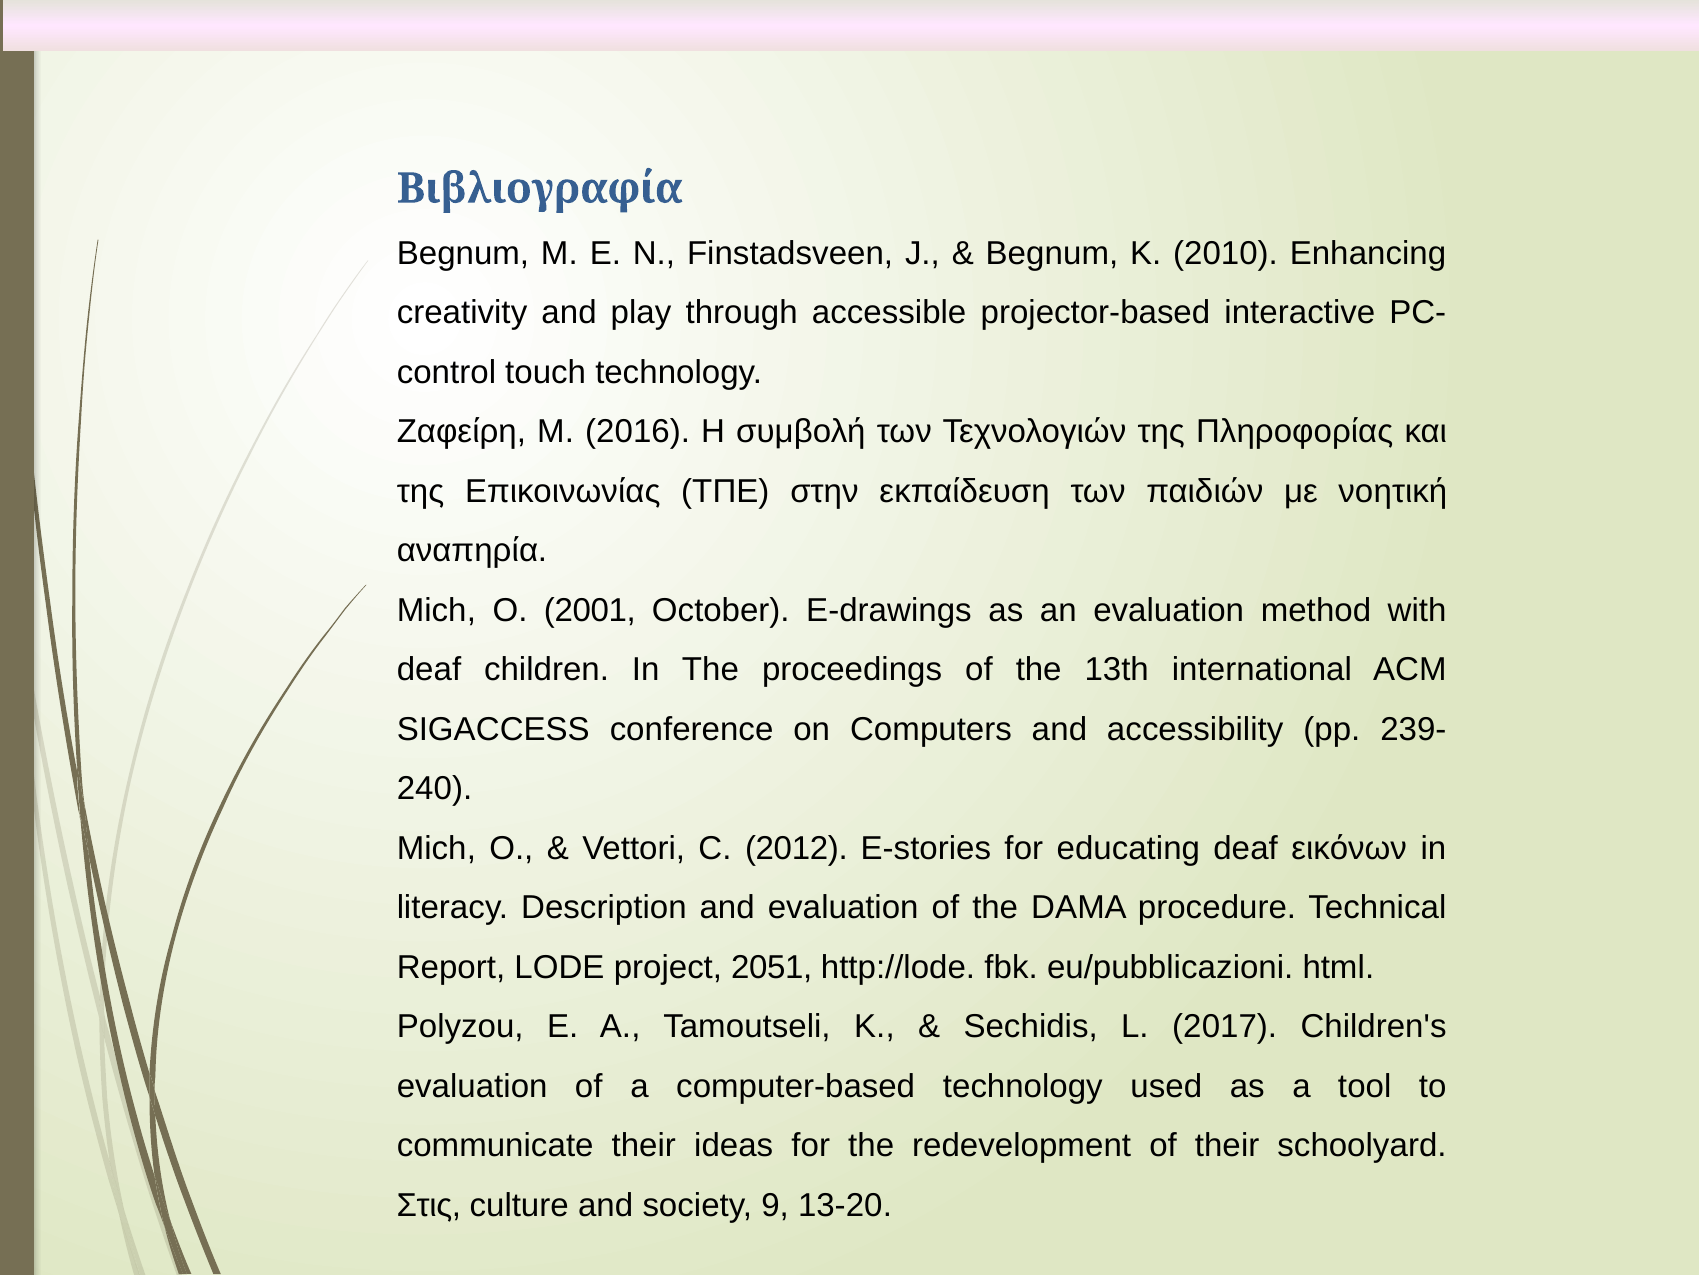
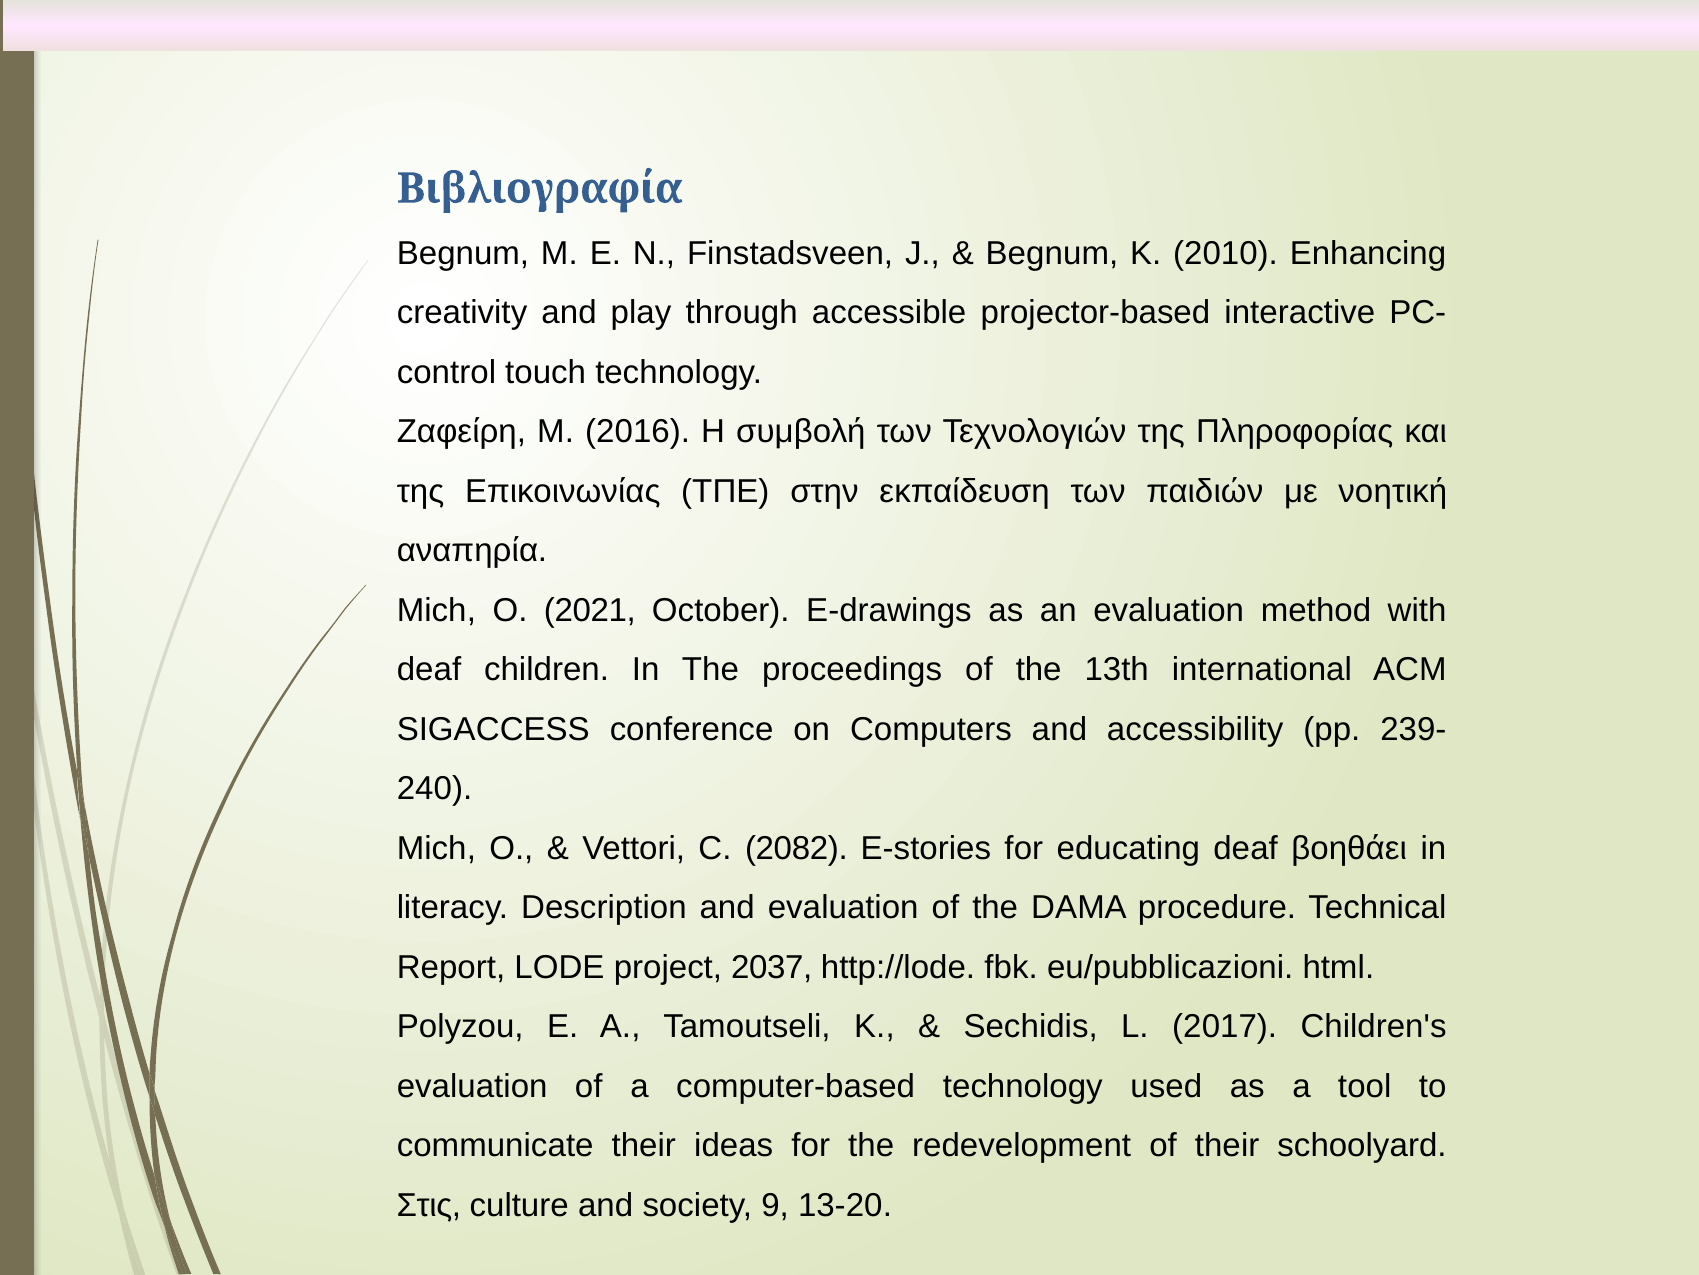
2001: 2001 -> 2021
2012: 2012 -> 2082
εικόνων: εικόνων -> βοηθάει
2051: 2051 -> 2037
